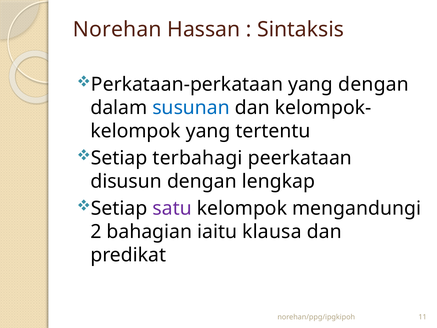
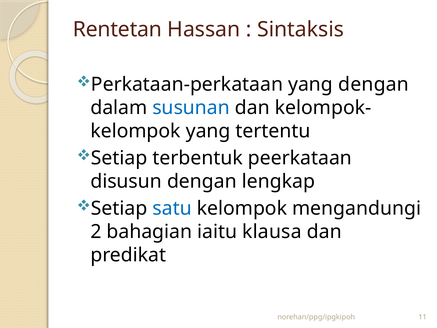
Norehan: Norehan -> Rentetan
terbahagi: terbahagi -> terbentuk
satu colour: purple -> blue
